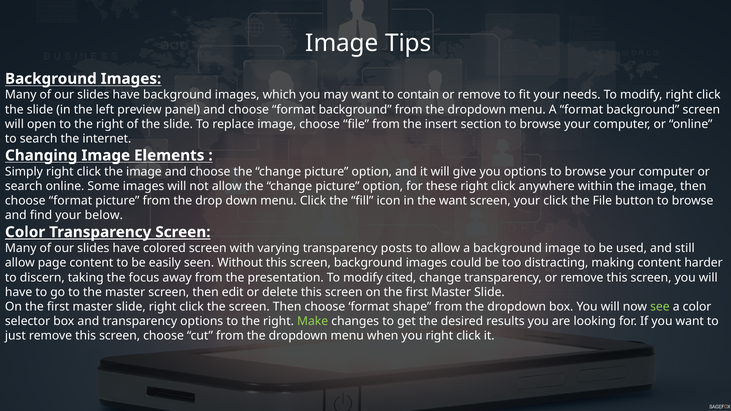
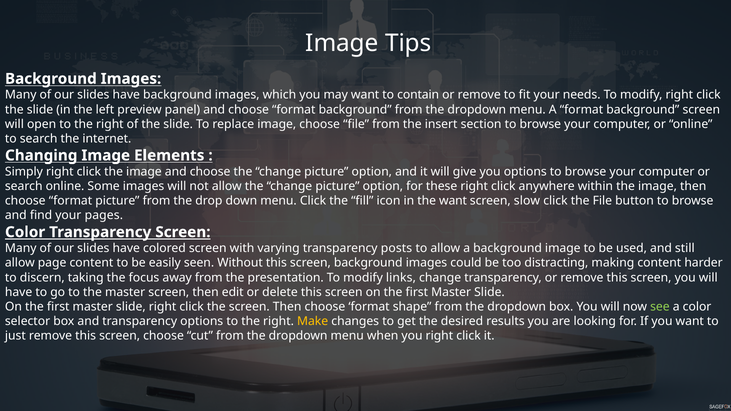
screen your: your -> slow
below: below -> pages
cited: cited -> links
Make colour: light green -> yellow
